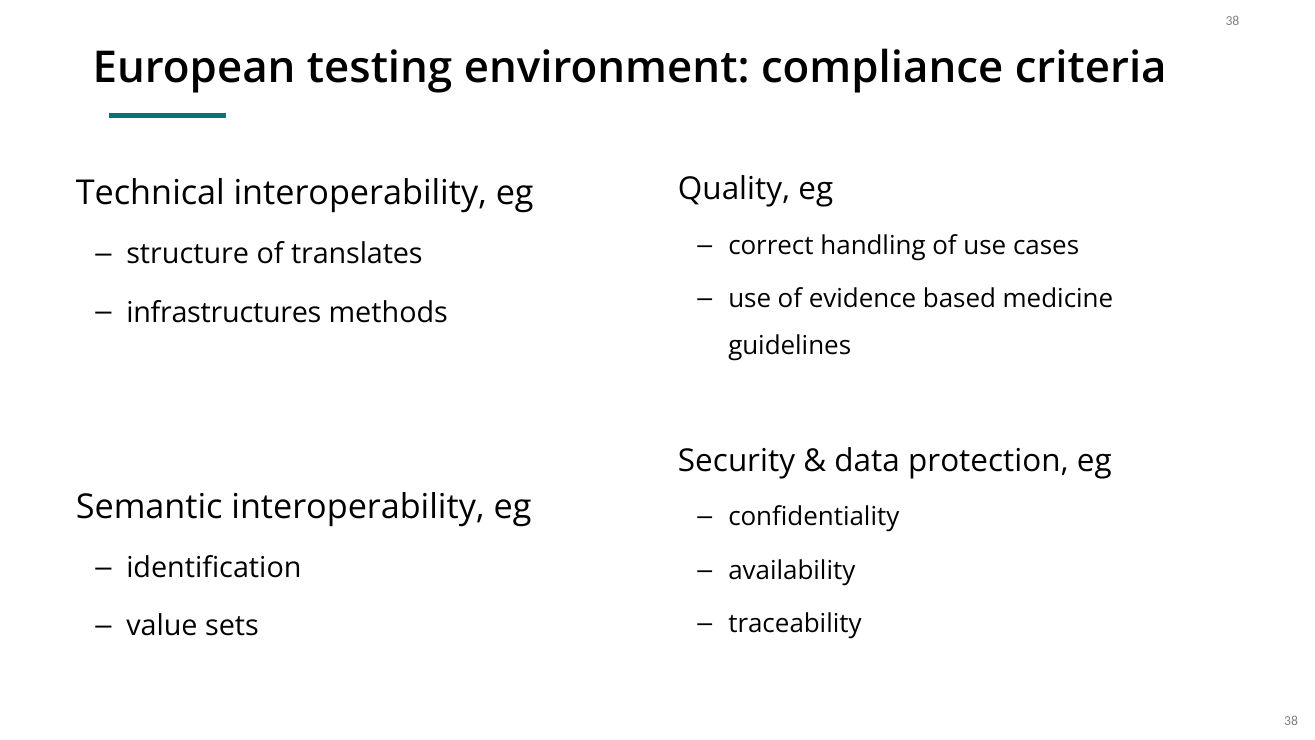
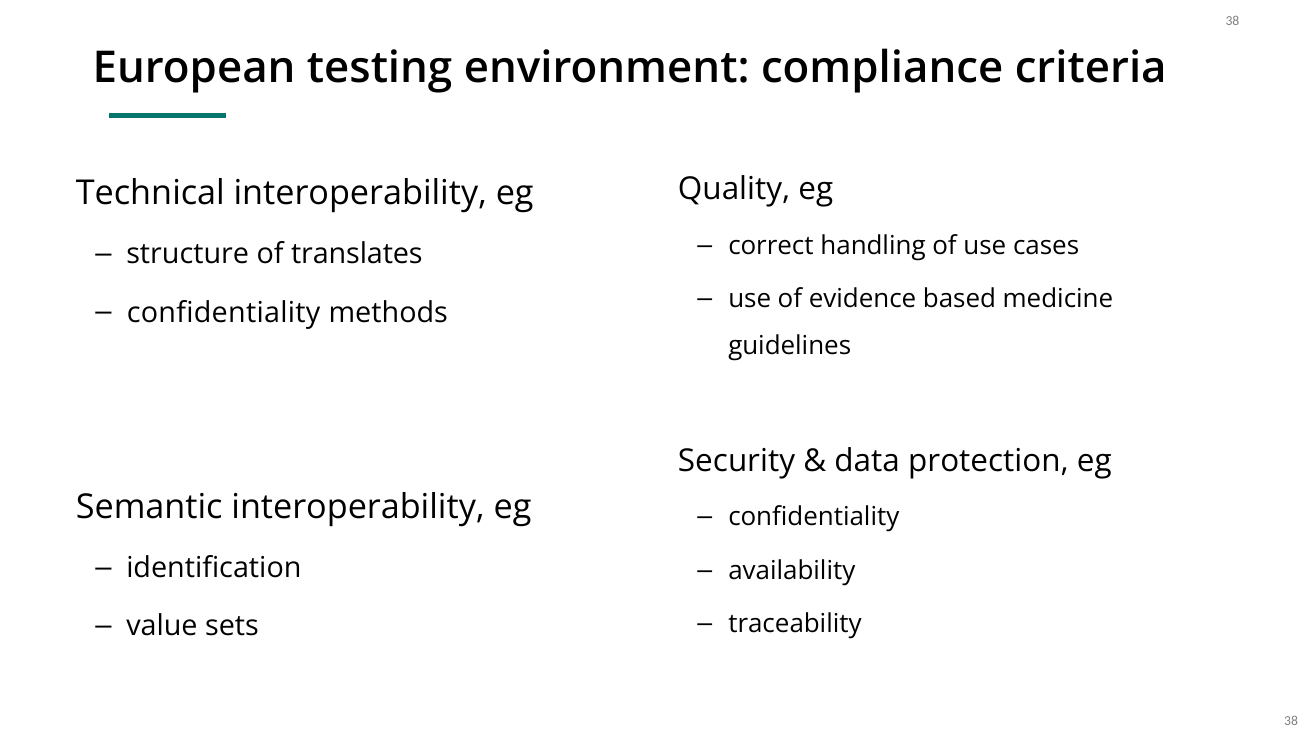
infrastructures at (224, 313): infrastructures -> confidentiality
